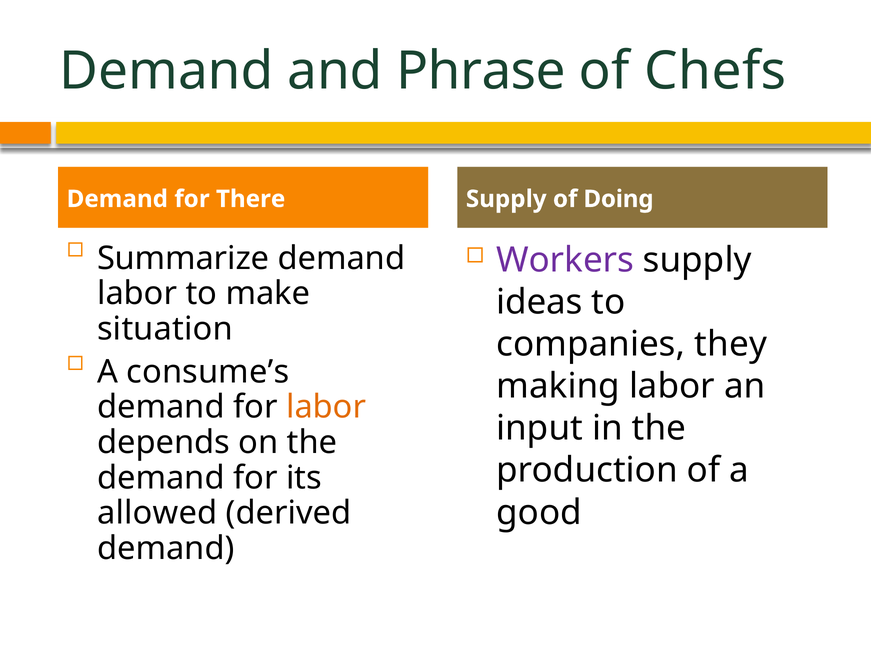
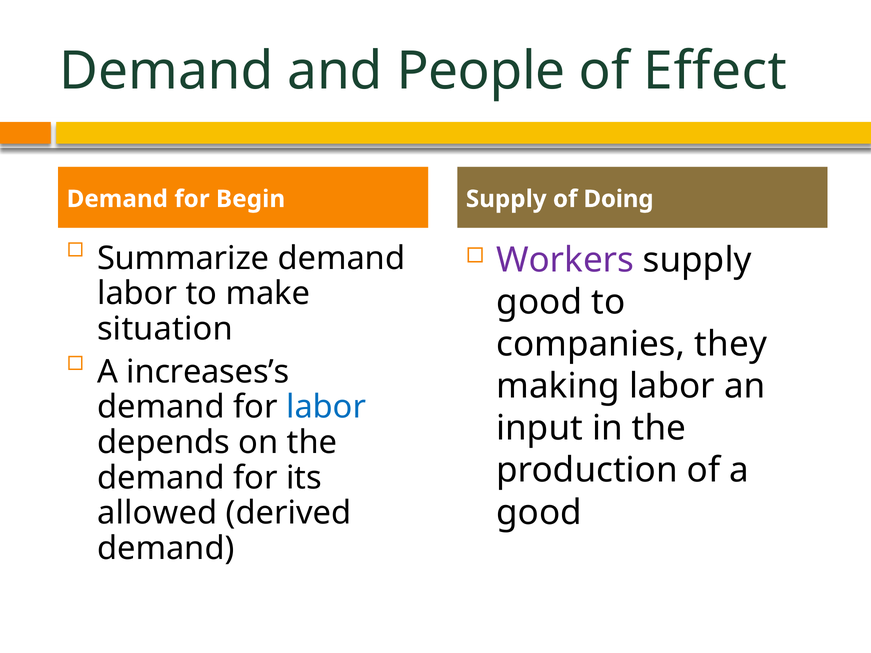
Phrase: Phrase -> People
Chefs: Chefs -> Effect
There: There -> Begin
ideas at (539, 302): ideas -> good
consume’s: consume’s -> increases’s
labor at (326, 407) colour: orange -> blue
